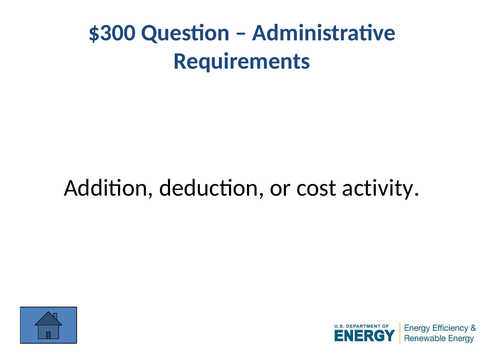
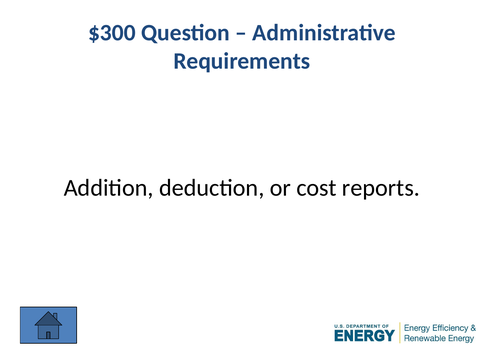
activity: activity -> reports
